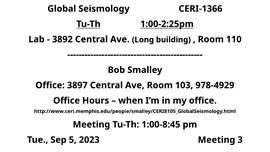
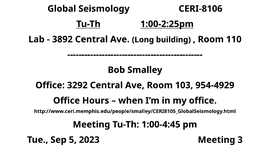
CERI-1366: CERI-1366 -> CERI-8106
3897: 3897 -> 3292
978-4929: 978-4929 -> 954-4929
1:00-8:45: 1:00-8:45 -> 1:00-4:45
